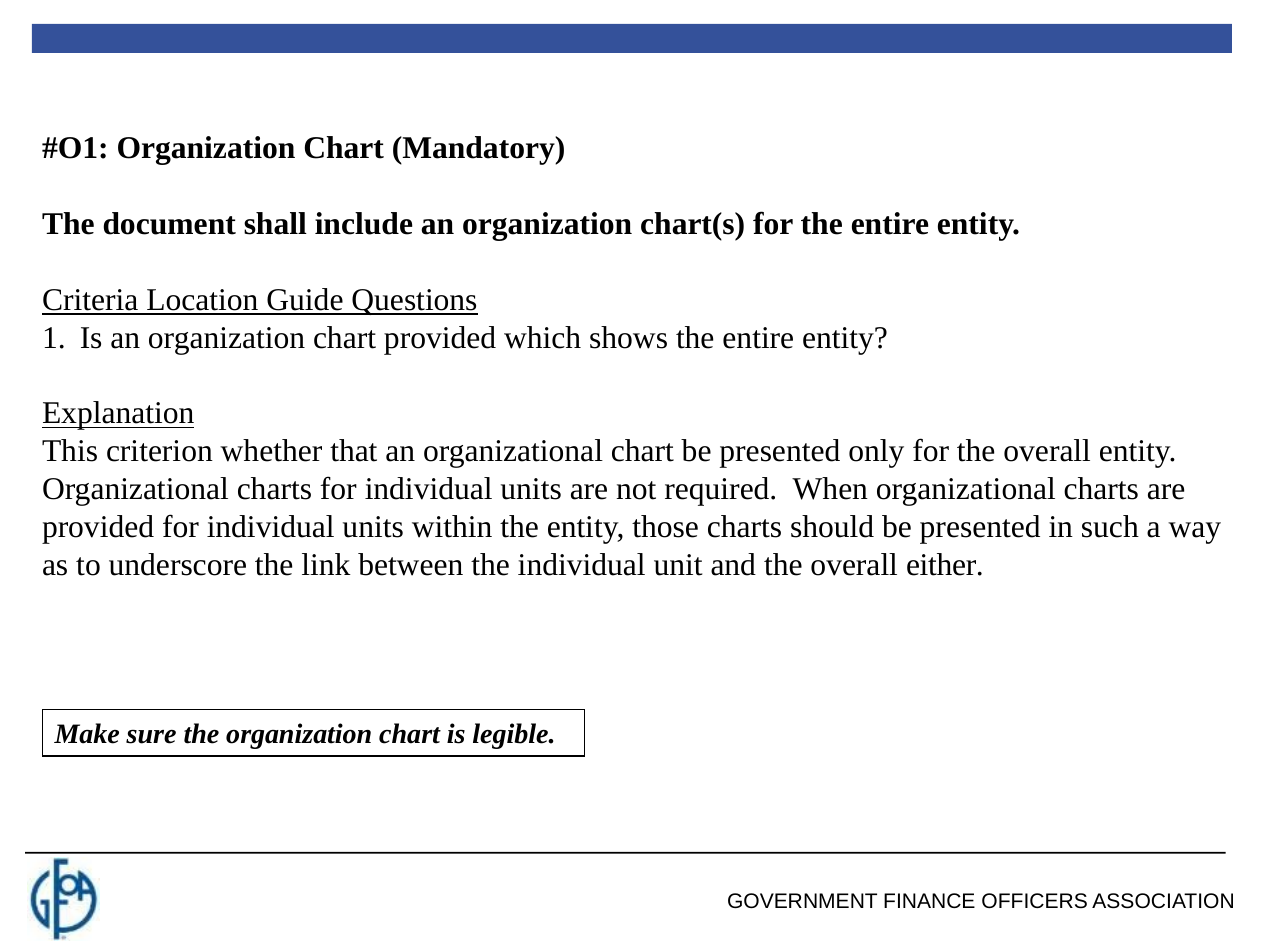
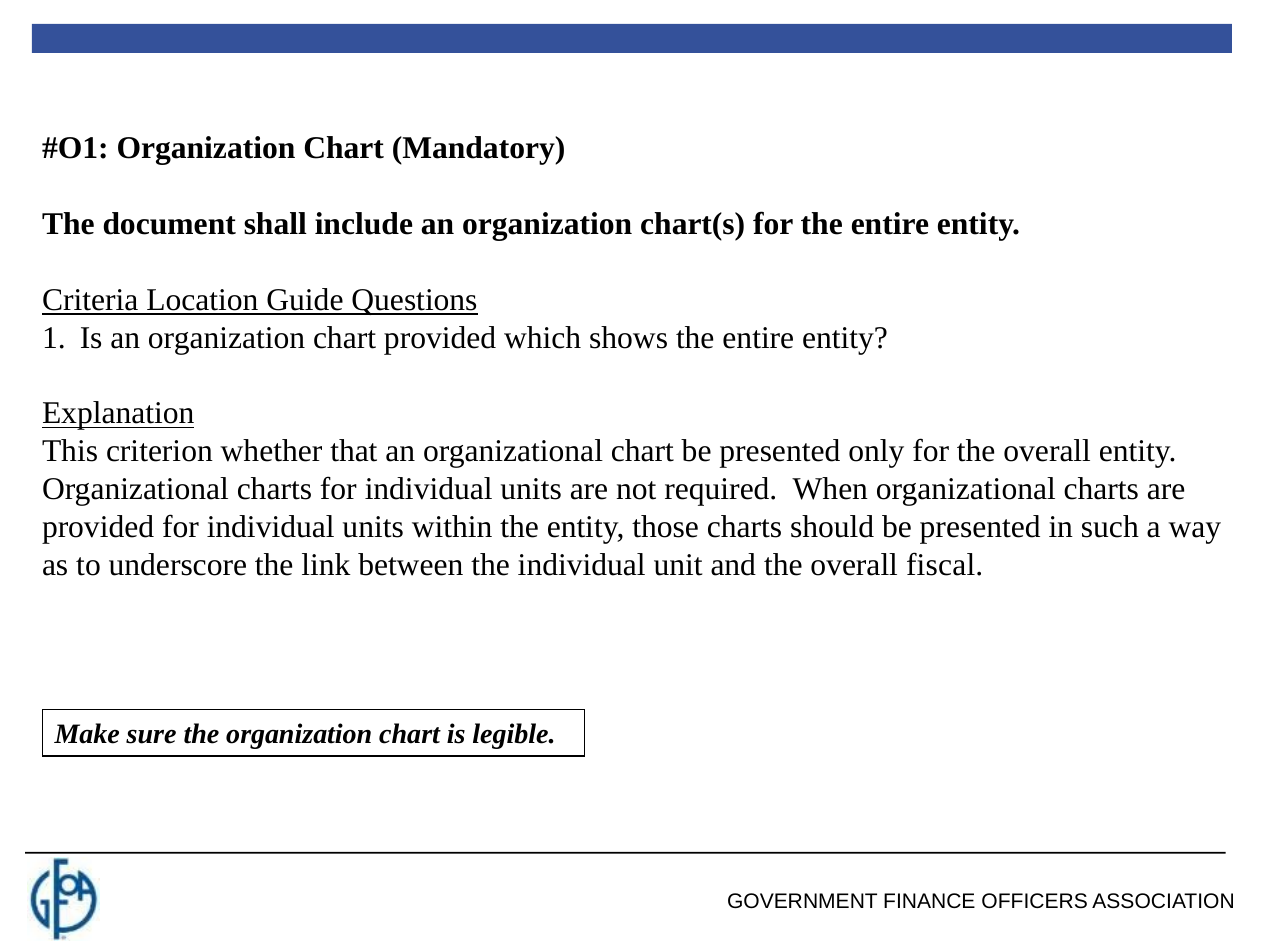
either: either -> fiscal
